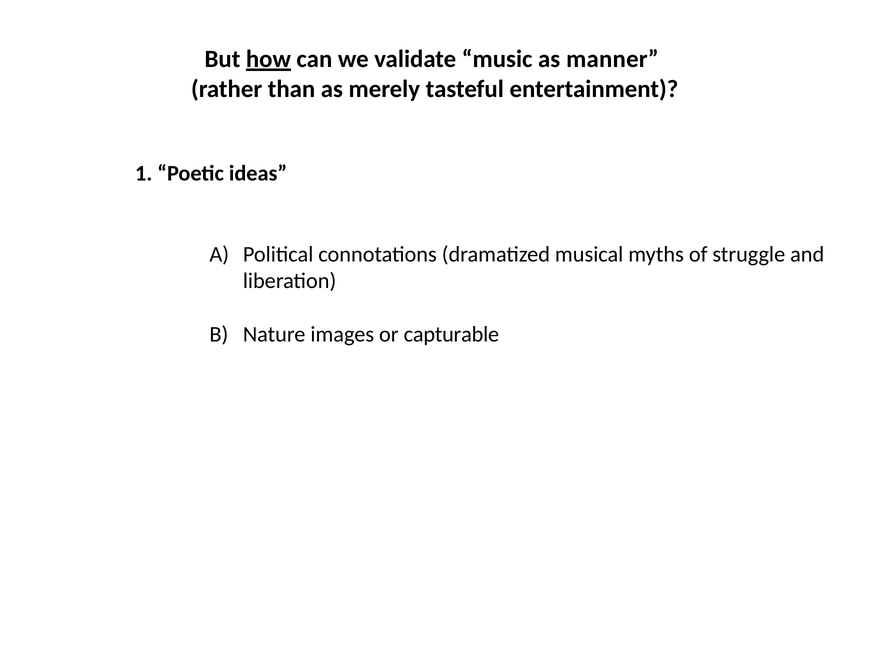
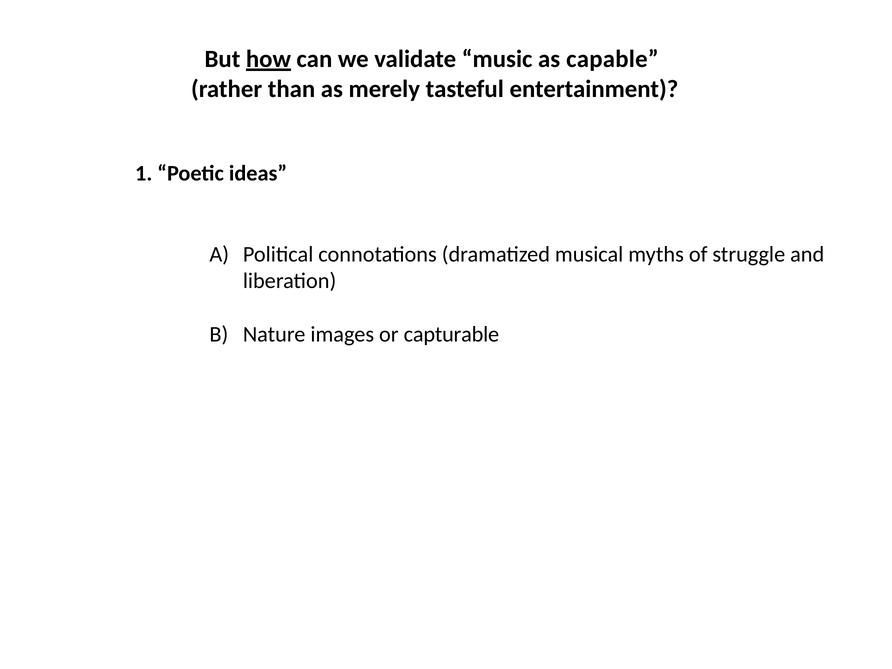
manner: manner -> capable
